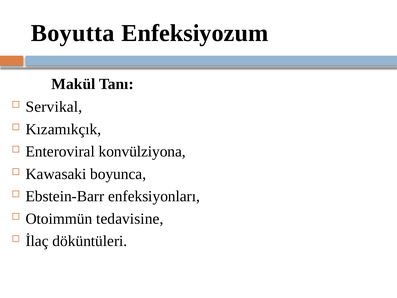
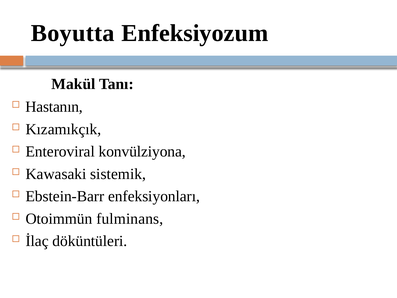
Servikal: Servikal -> Hastanın
boyunca: boyunca -> sistemik
tedavisine: tedavisine -> fulminans
